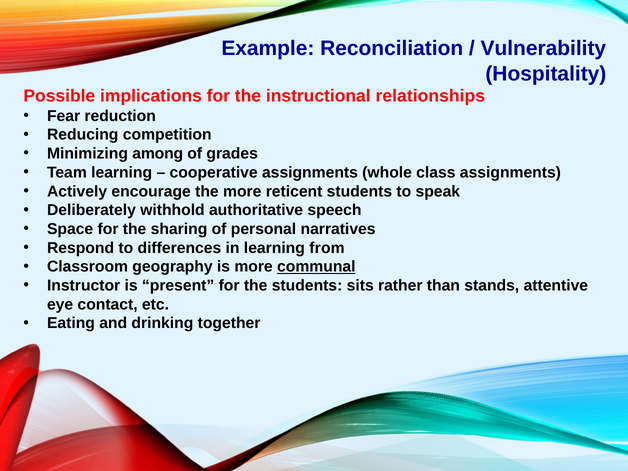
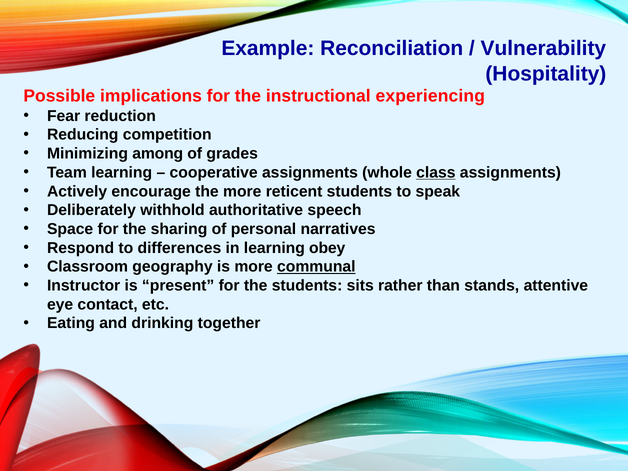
relationships: relationships -> experiencing
class underline: none -> present
from: from -> obey
